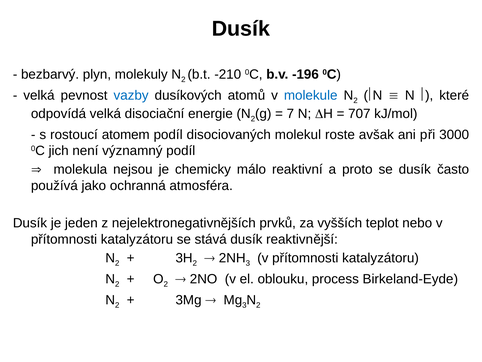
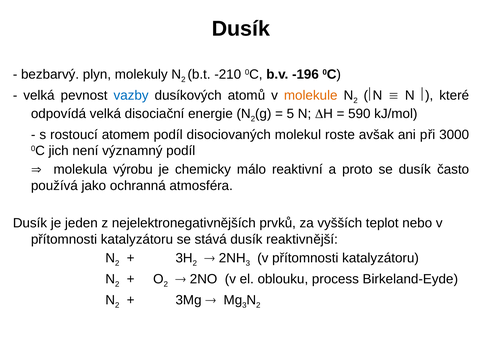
molekule colour: blue -> orange
7: 7 -> 5
707: 707 -> 590
nejsou: nejsou -> výrobu
